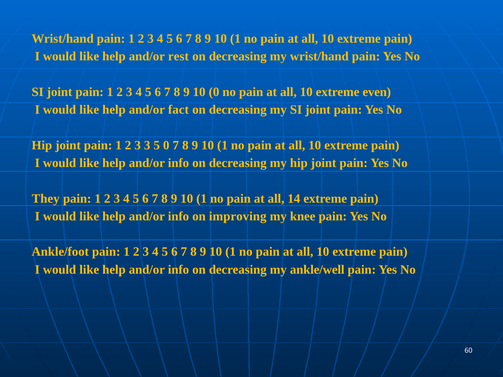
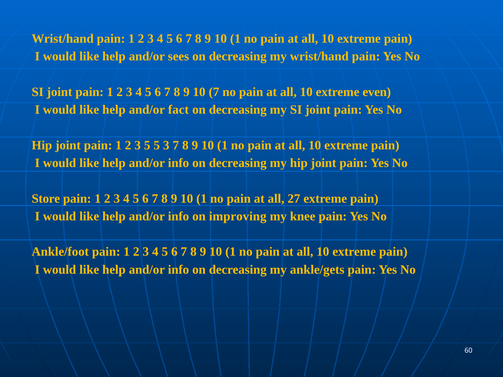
rest: rest -> sees
10 0: 0 -> 7
3 3: 3 -> 5
5 0: 0 -> 3
They: They -> Store
14: 14 -> 27
ankle/well: ankle/well -> ankle/gets
